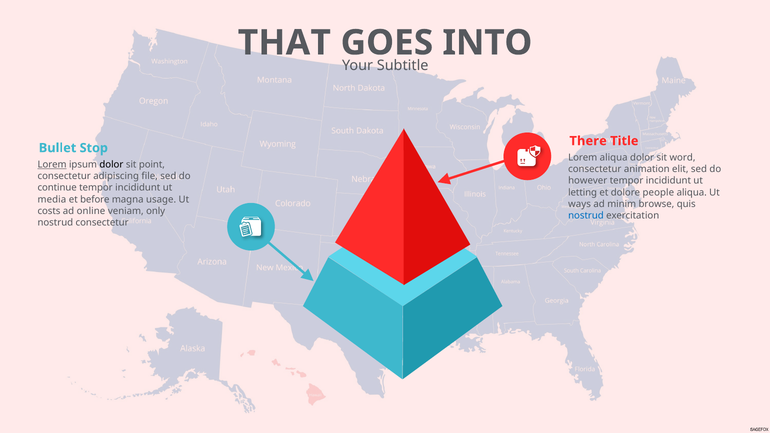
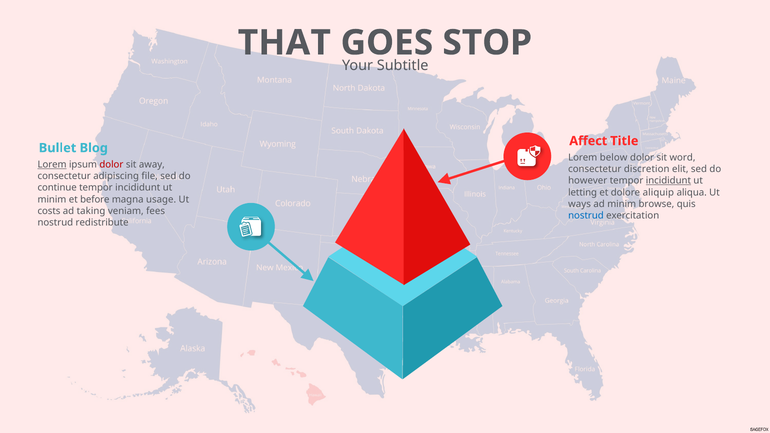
INTO: INTO -> STOP
There: There -> Affect
Stop: Stop -> Blog
Lorem aliqua: aliqua -> below
dolor at (111, 165) colour: black -> red
point: point -> away
animation: animation -> discretion
incididunt at (668, 181) underline: none -> present
people: people -> aliquip
media at (52, 199): media -> minim
online: online -> taking
only: only -> fees
nostrud consectetur: consectetur -> redistribute
